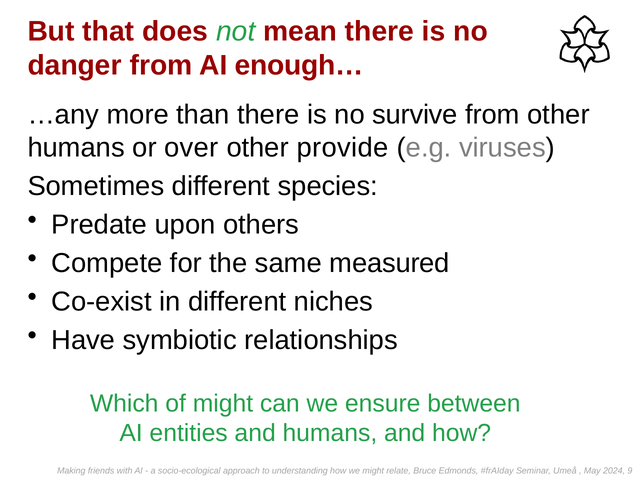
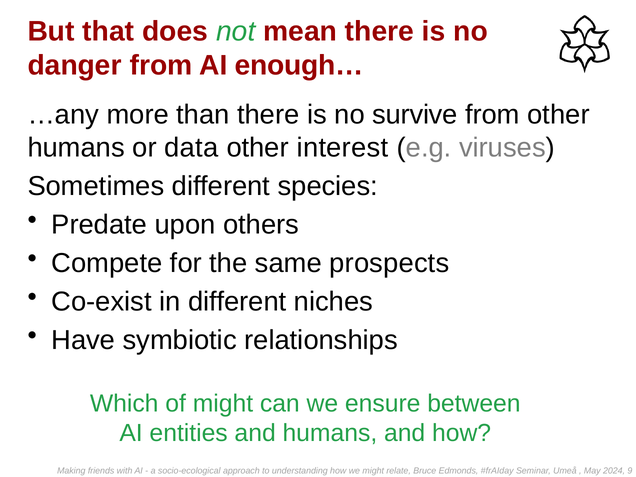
over: over -> data
provide: provide -> interest
measured: measured -> prospects
